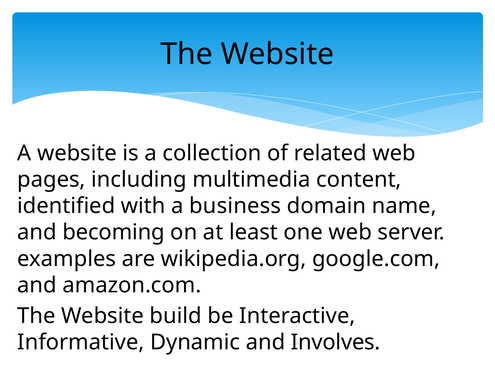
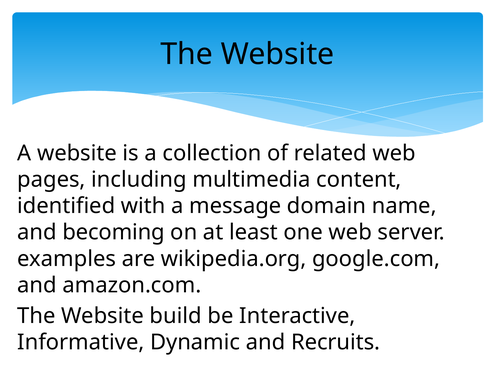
business: business -> message
Involves: Involves -> Recruits
